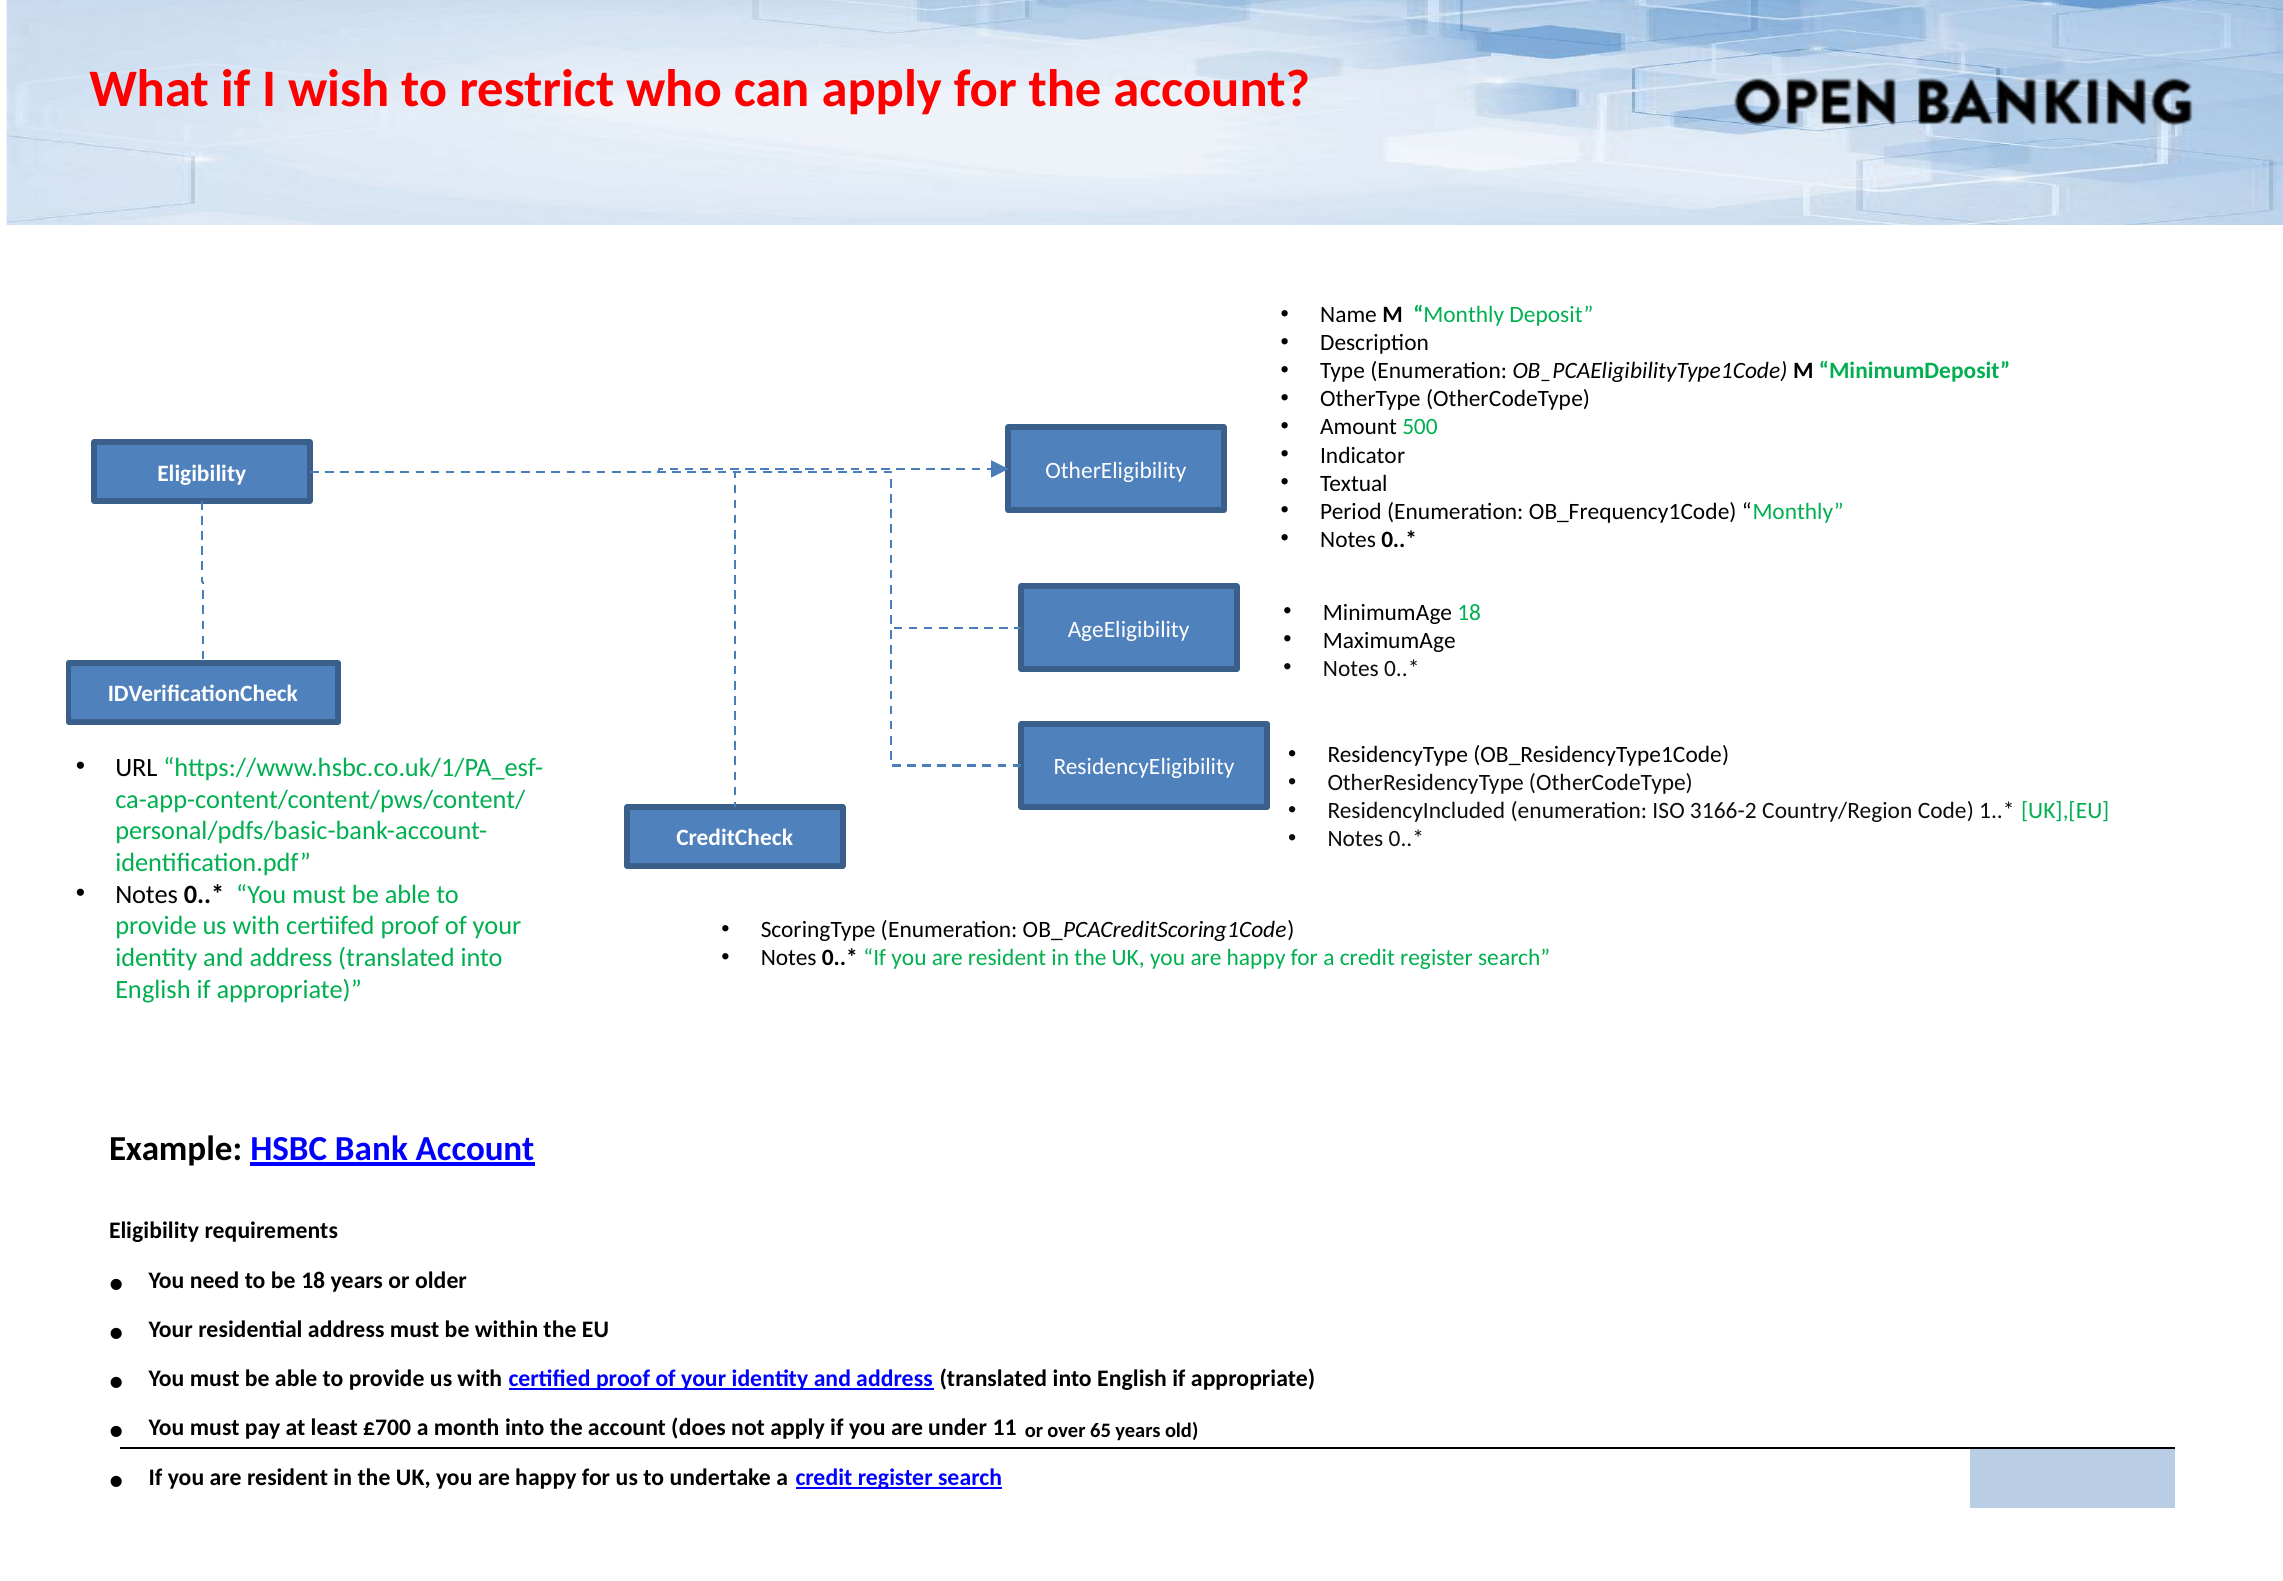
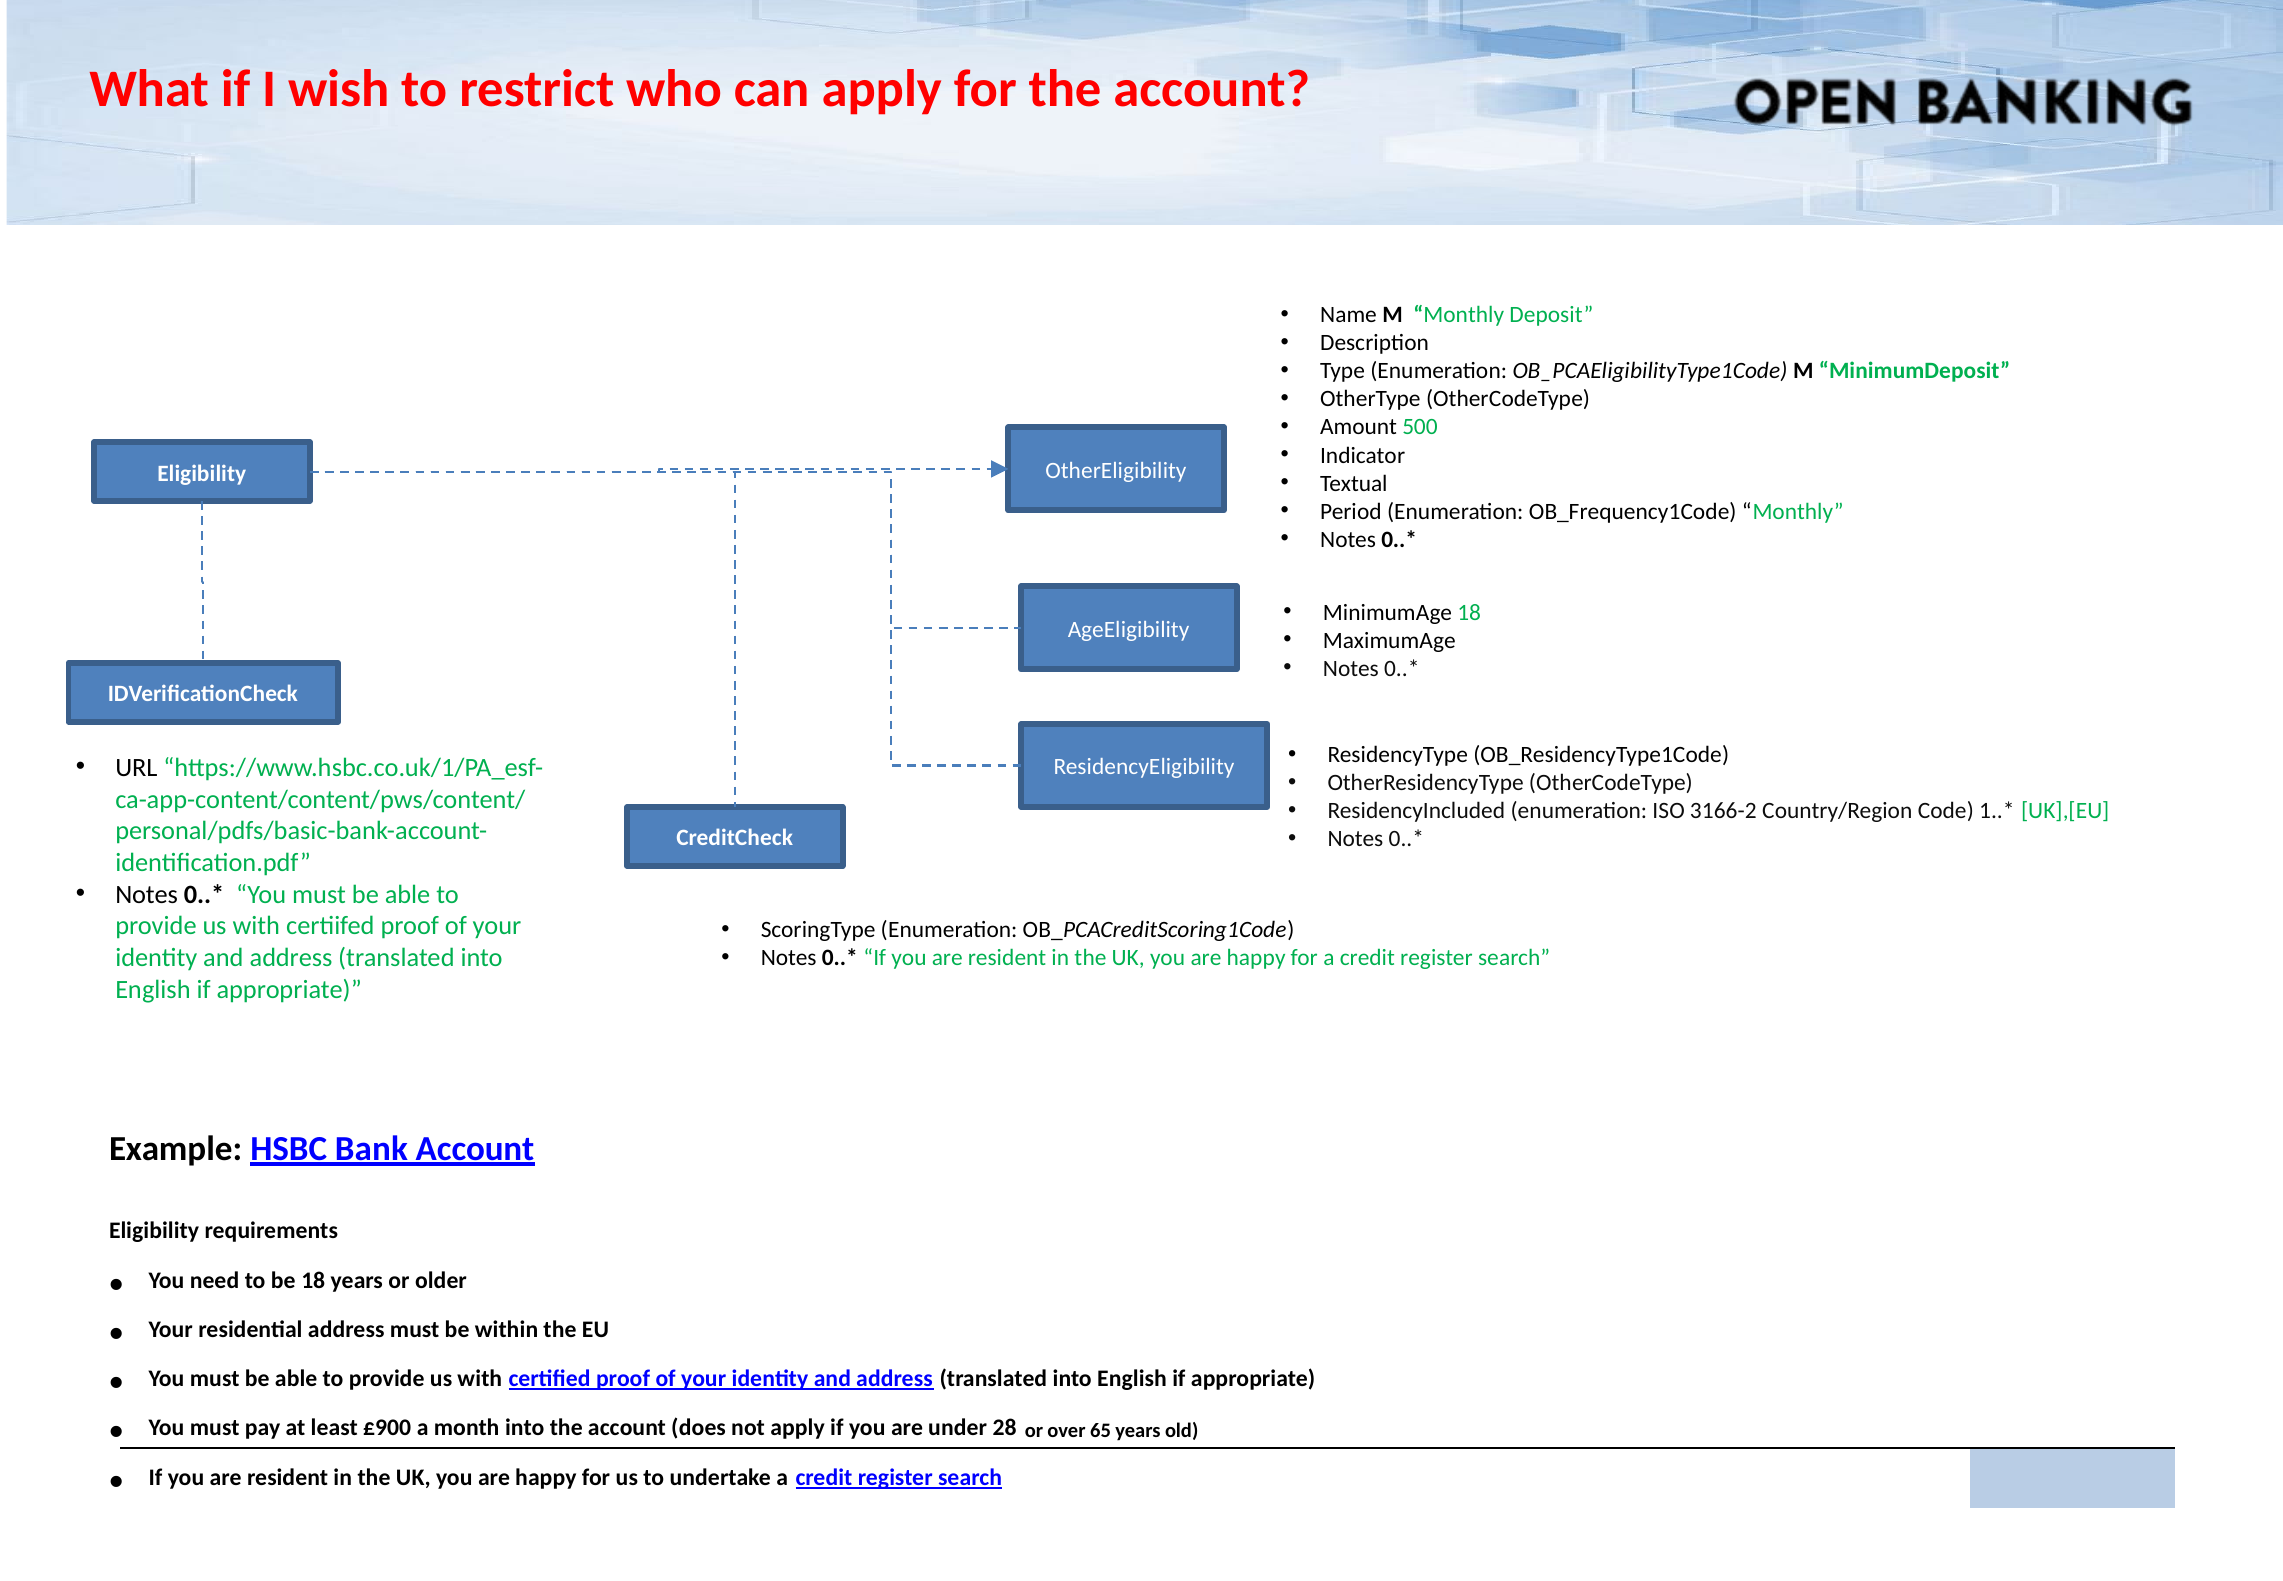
£700: £700 -> £900
11: 11 -> 28
